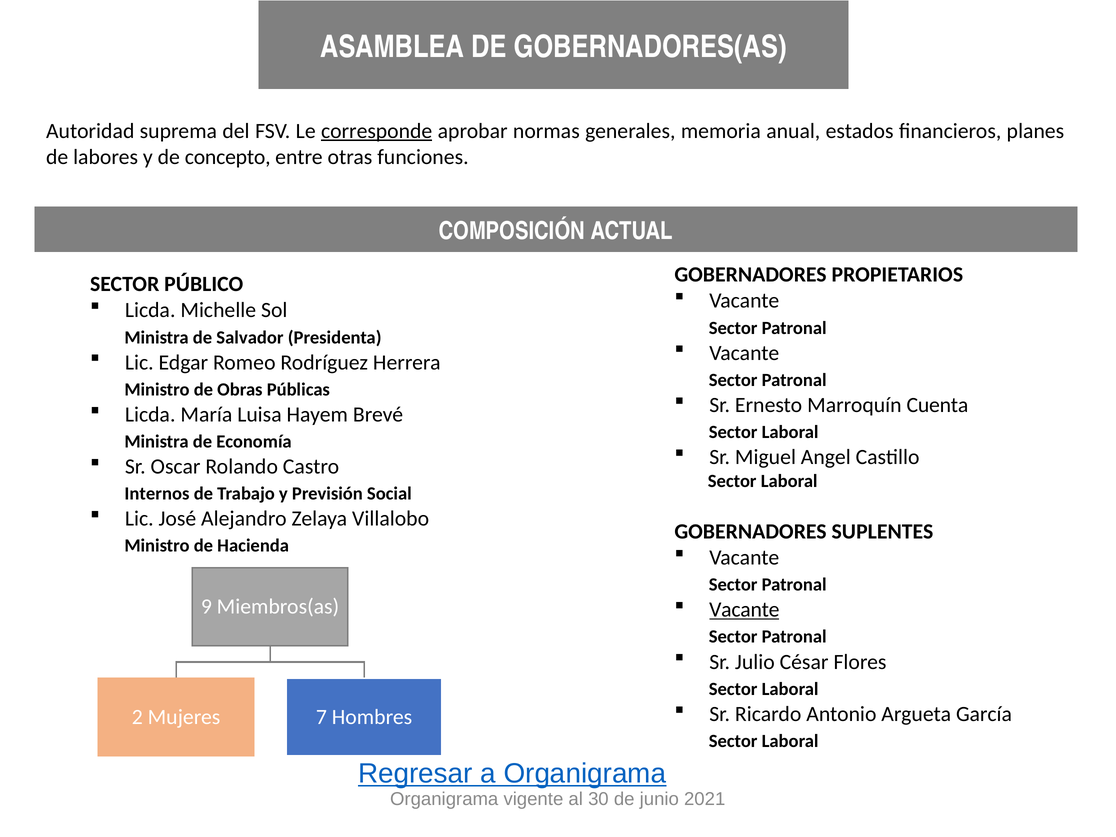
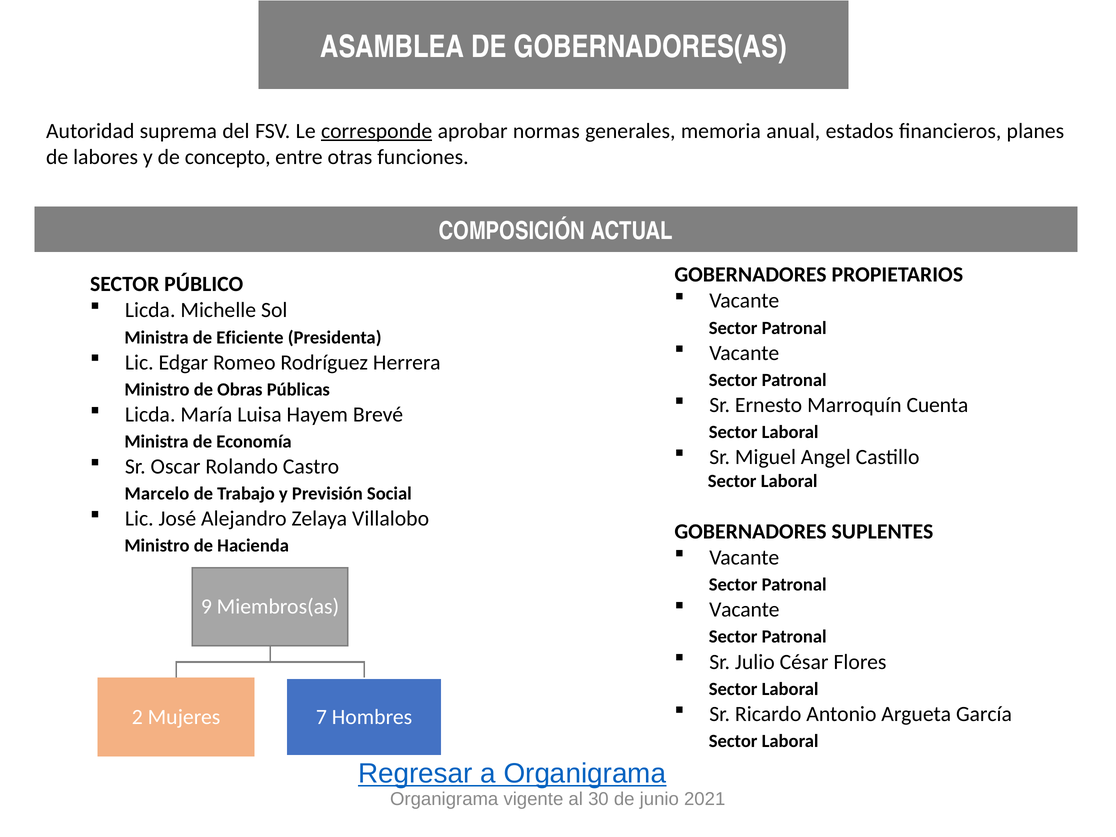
Salvador: Salvador -> Eficiente
Internos: Internos -> Marcelo
Vacante at (744, 610) underline: present -> none
